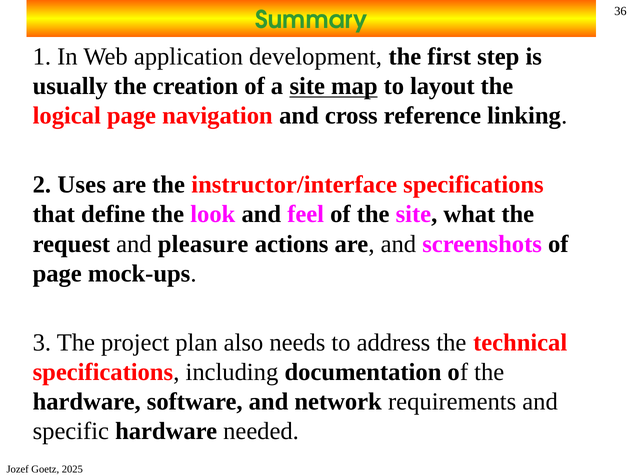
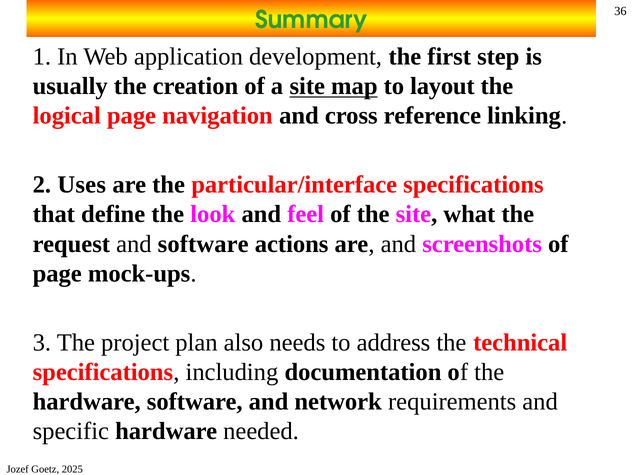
instructor/interface: instructor/interface -> particular/interface
and pleasure: pleasure -> software
